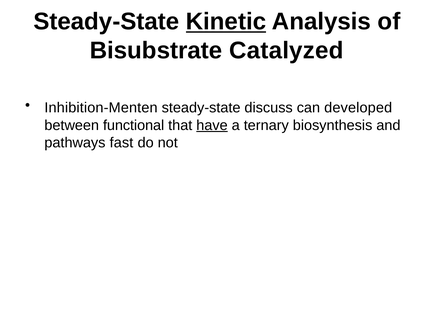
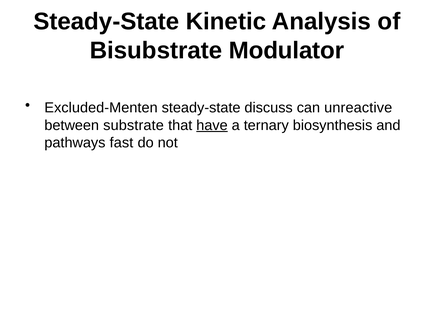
Kinetic underline: present -> none
Catalyzed: Catalyzed -> Modulator
Inhibition-Menten: Inhibition-Menten -> Excluded-Menten
developed: developed -> unreactive
functional: functional -> substrate
